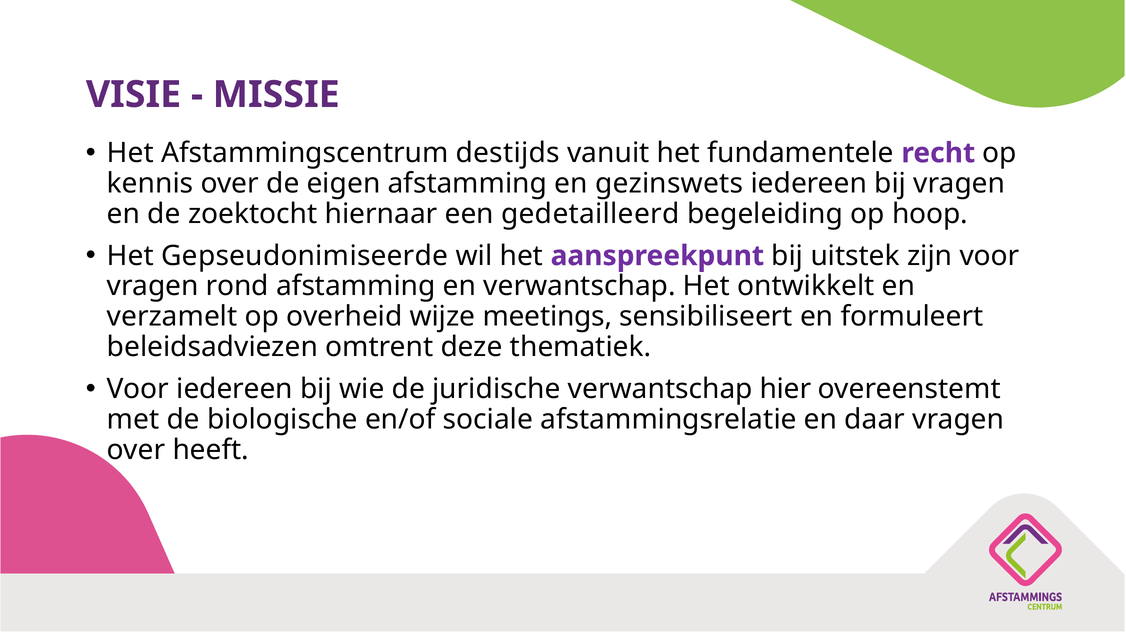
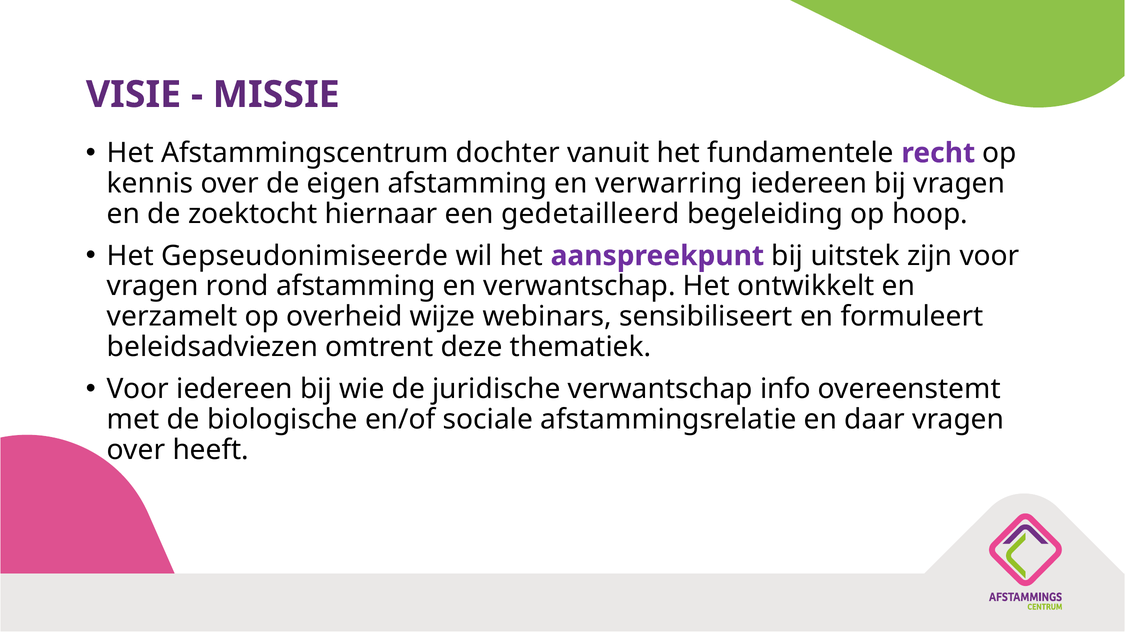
destijds: destijds -> dochter
gezinswets: gezinswets -> verwarring
meetings: meetings -> webinars
hier: hier -> info
